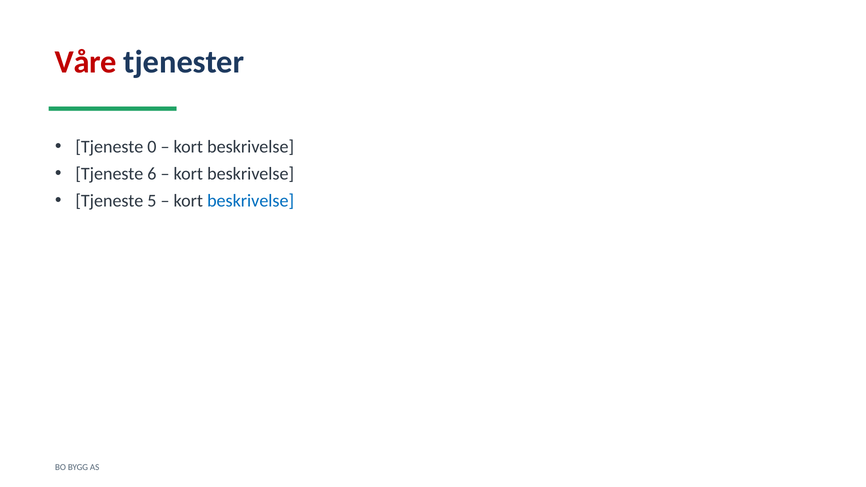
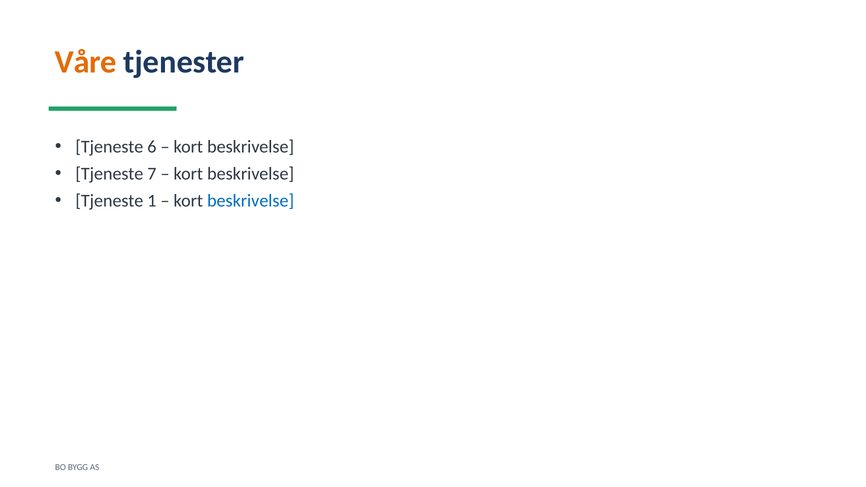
Våre colour: red -> orange
0: 0 -> 6
6: 6 -> 7
5: 5 -> 1
